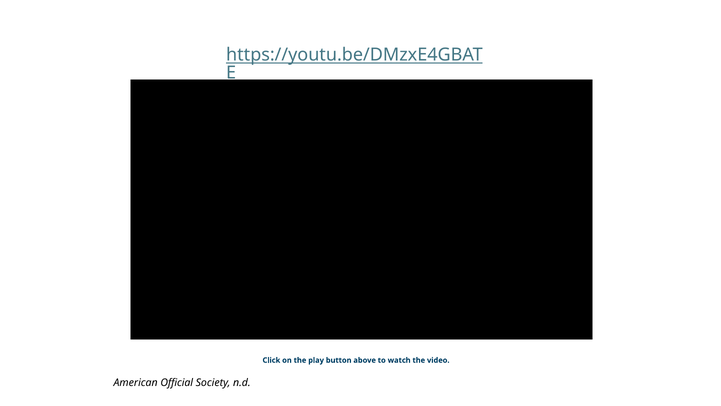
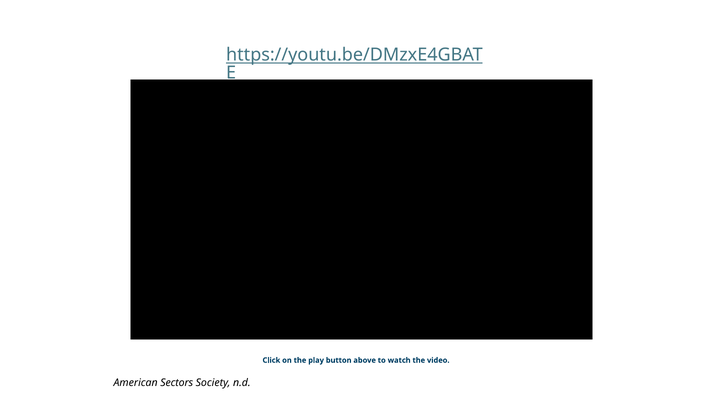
Official: Official -> Sectors
